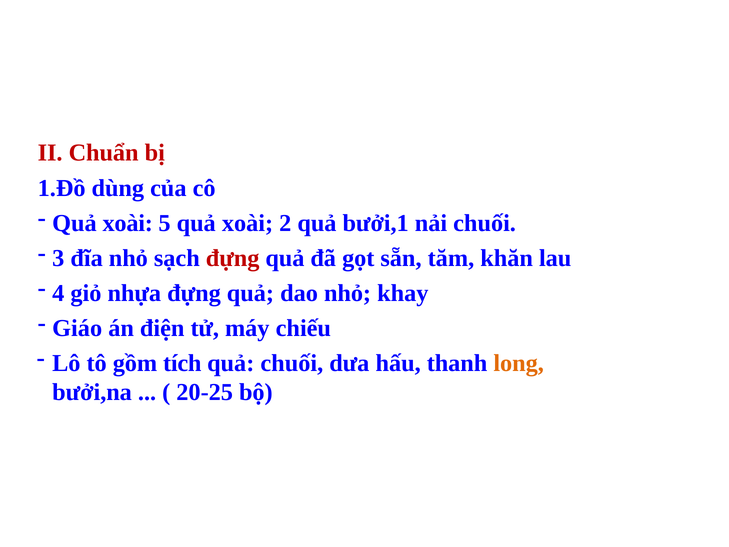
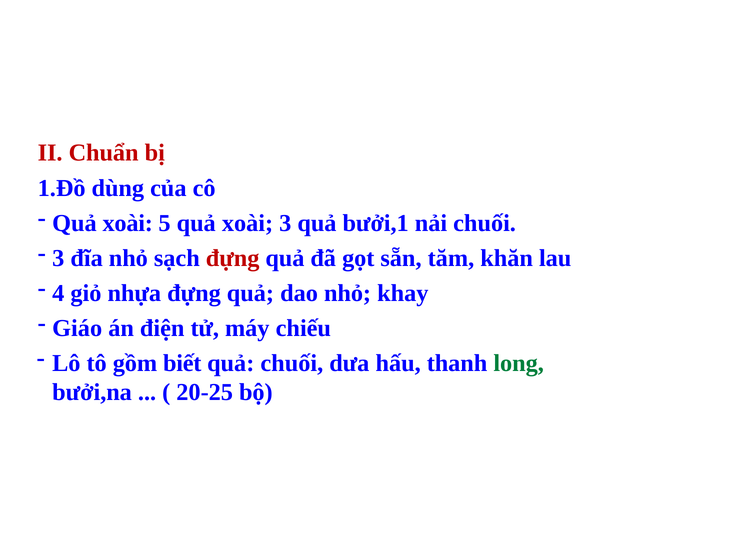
xoài 2: 2 -> 3
tích: tích -> biết
long colour: orange -> green
